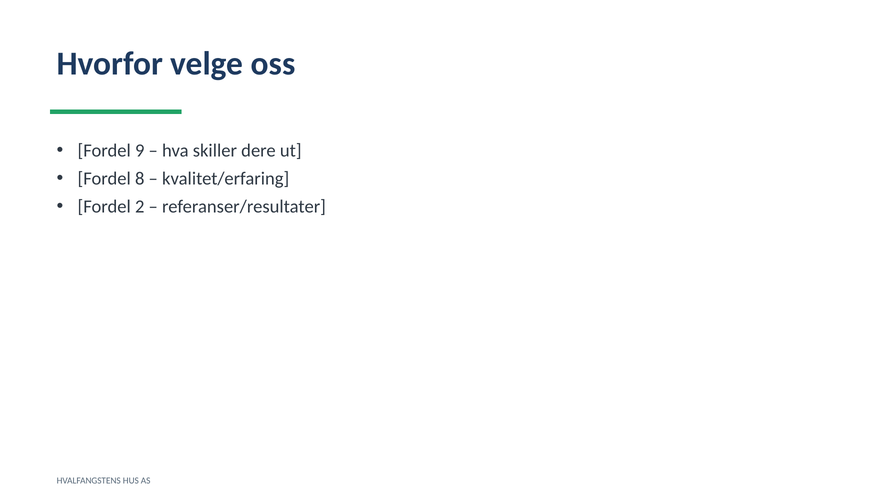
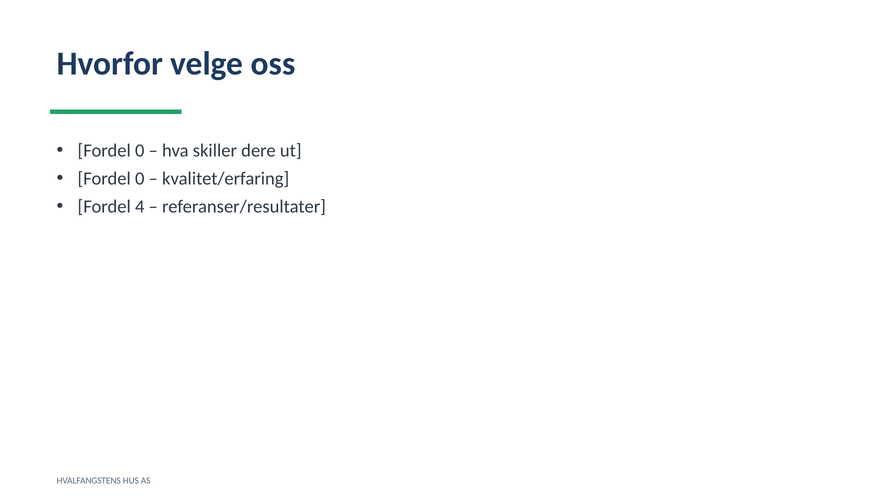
9 at (140, 151): 9 -> 0
8 at (140, 179): 8 -> 0
2: 2 -> 4
